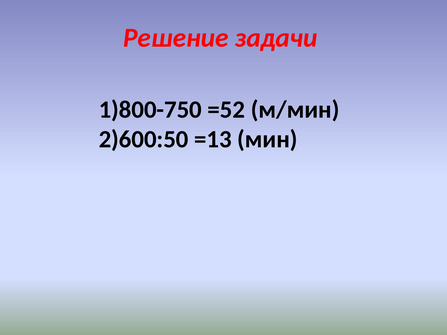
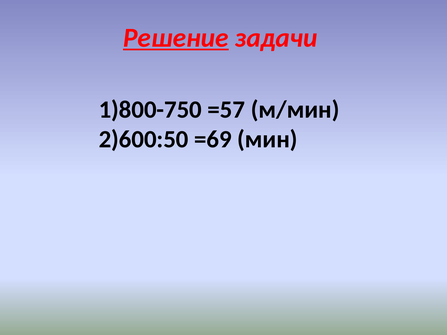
Решение underline: none -> present
=52: =52 -> =57
=13: =13 -> =69
